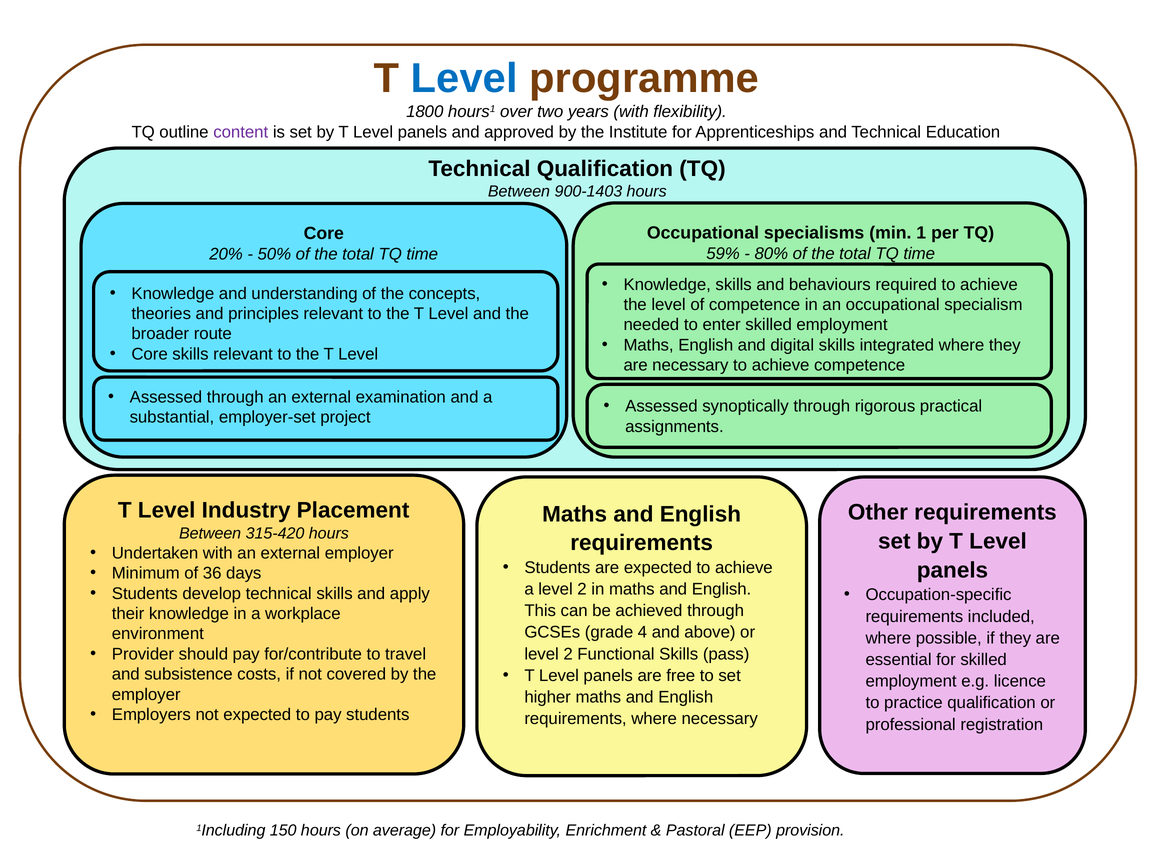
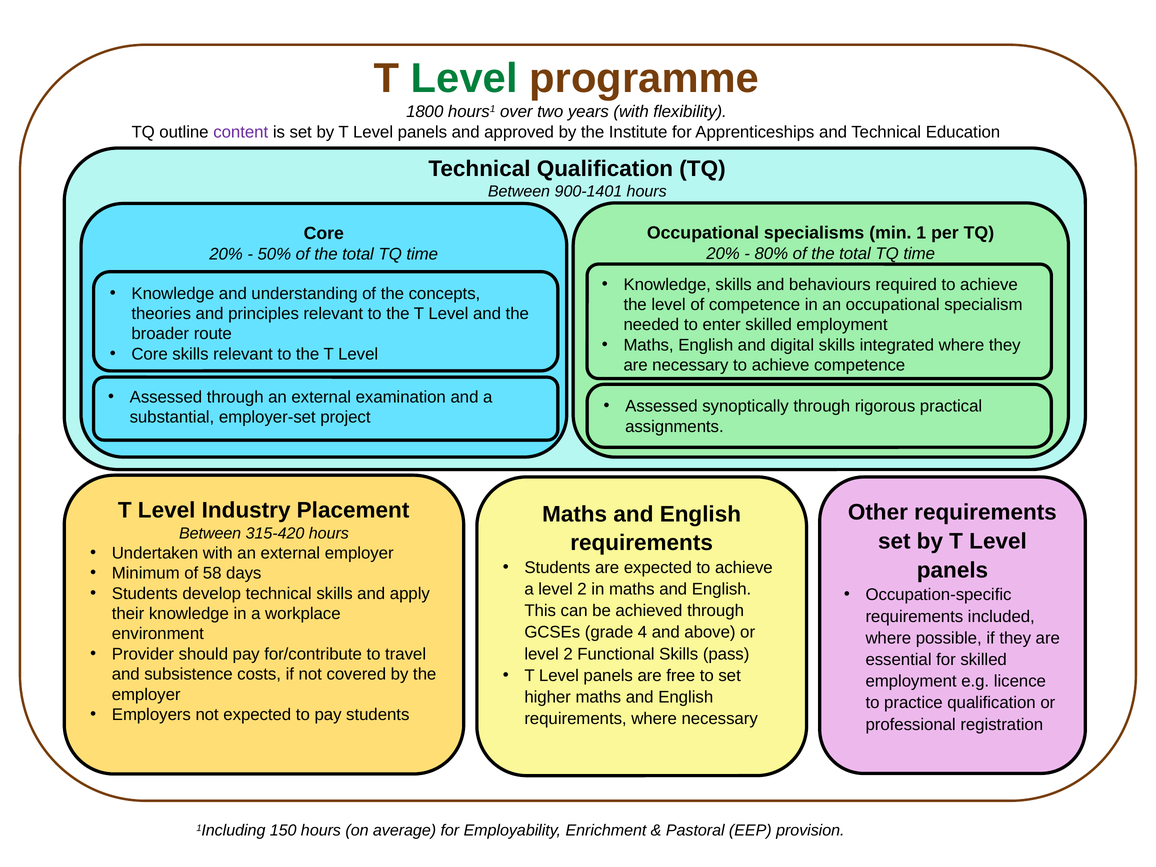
Level at (464, 78) colour: blue -> green
900-1403: 900-1403 -> 900-1401
59% at (723, 253): 59% -> 20%
36: 36 -> 58
